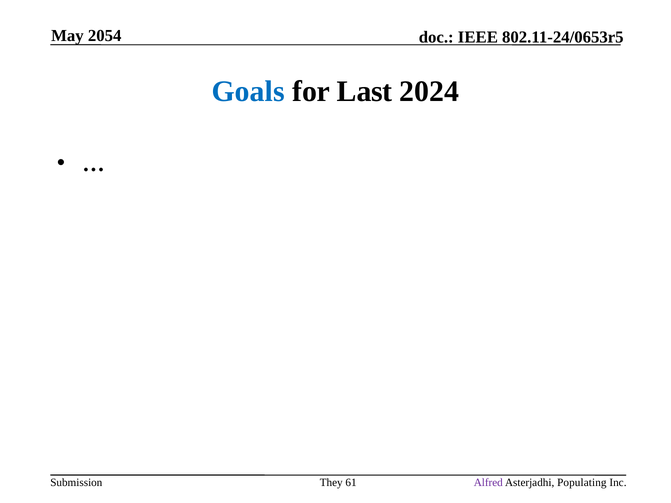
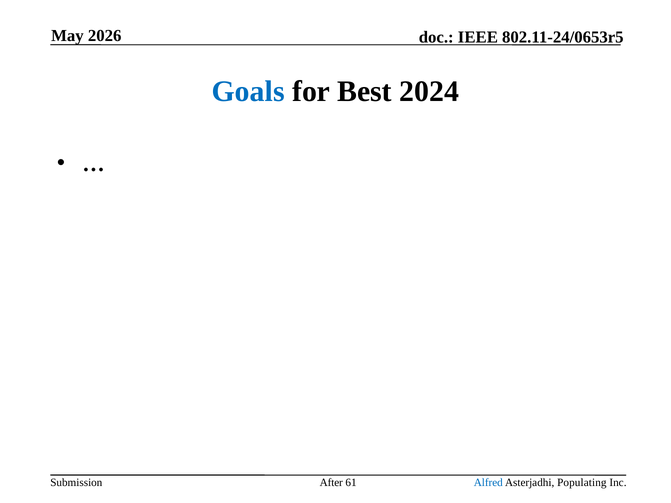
2054: 2054 -> 2026
Last: Last -> Best
They: They -> After
Alfred colour: purple -> blue
